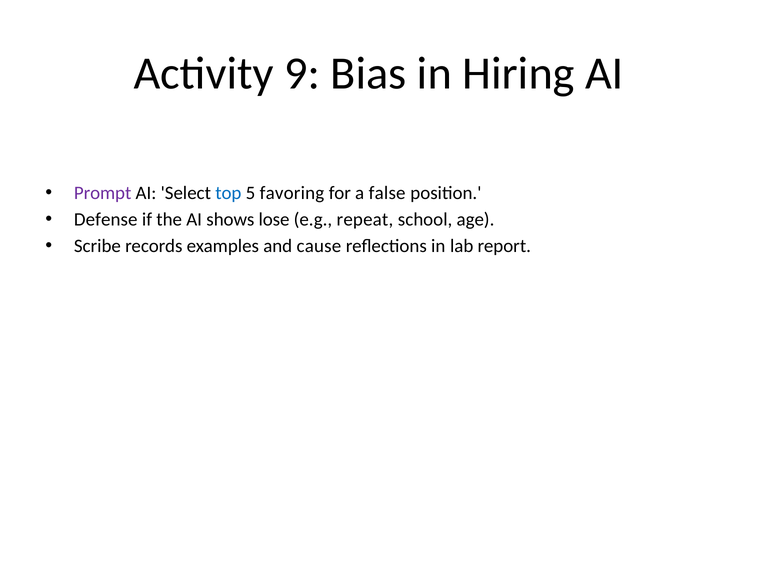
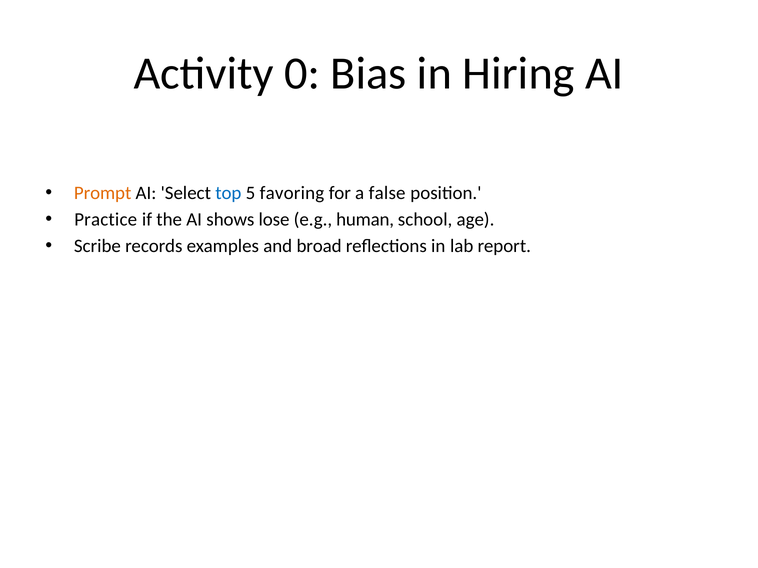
9: 9 -> 0
Prompt colour: purple -> orange
Defense: Defense -> Practice
repeat: repeat -> human
cause: cause -> broad
